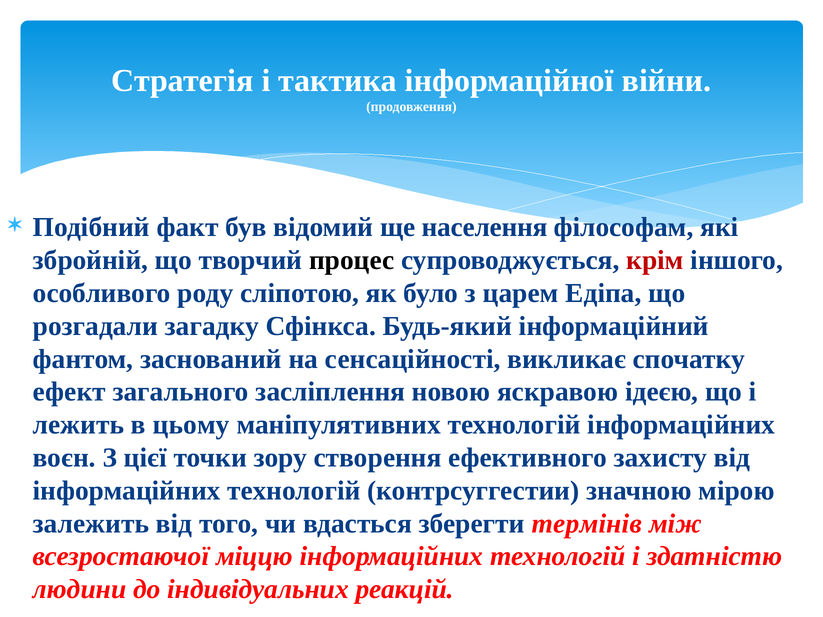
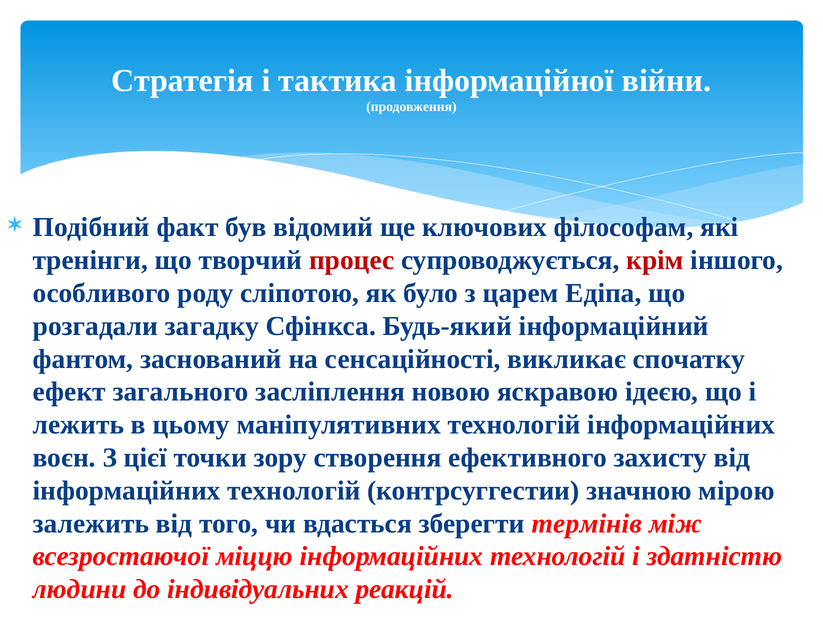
населення: населення -> ключових
збройній: збройній -> тренінги
процес colour: black -> red
